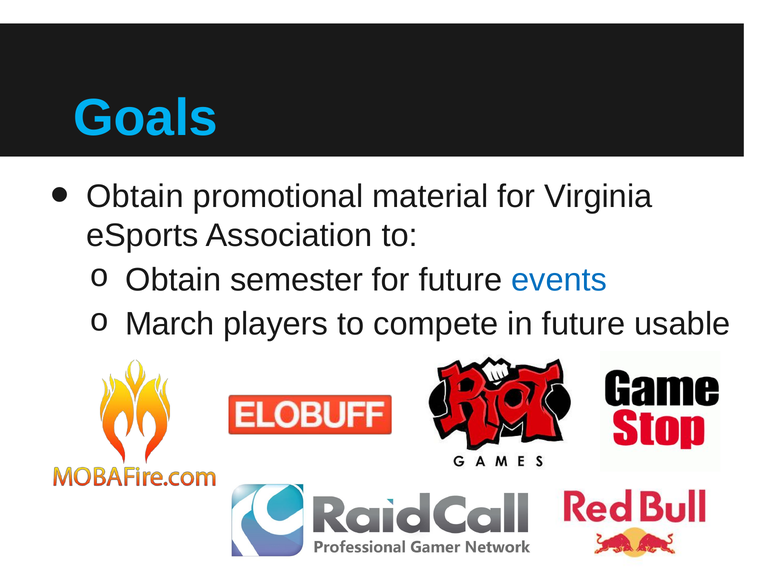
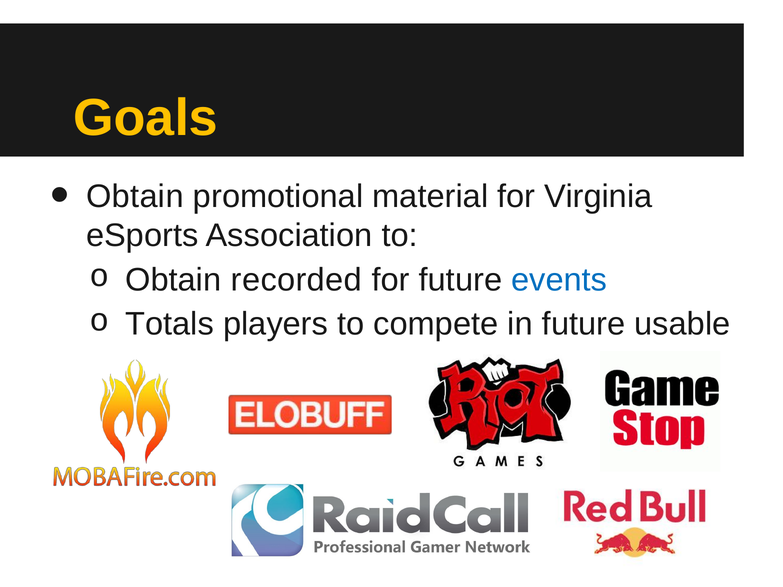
Goals colour: light blue -> yellow
semester: semester -> recorded
March: March -> Totals
